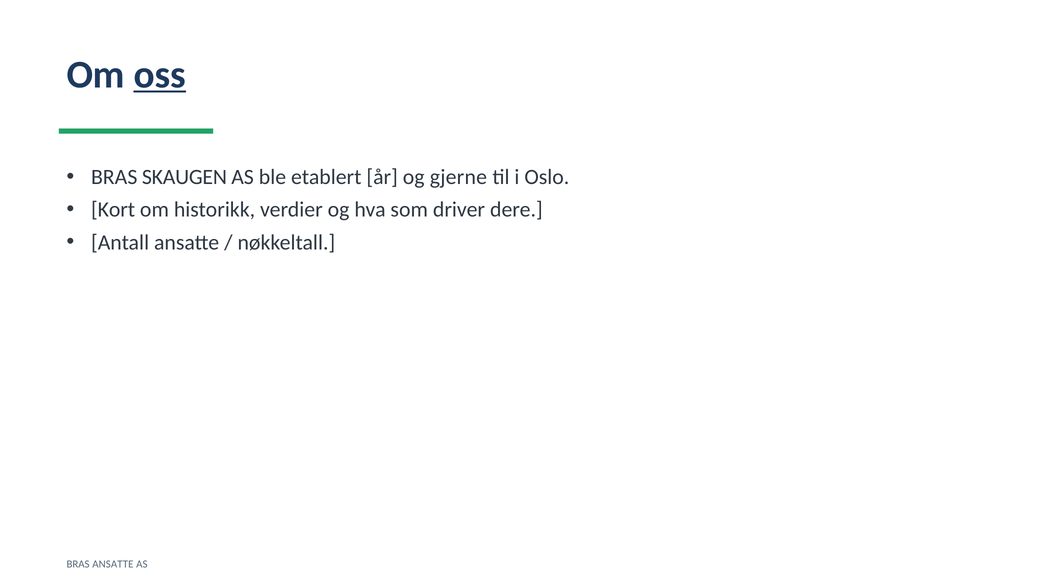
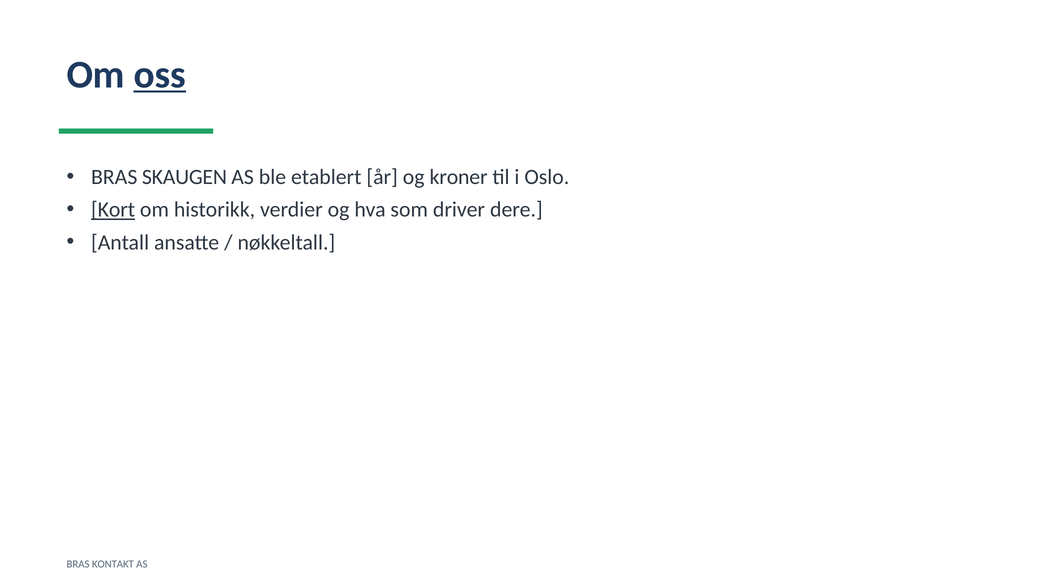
gjerne: gjerne -> kroner
Kort underline: none -> present
BRAS ANSATTE: ANSATTE -> KONTAKT
